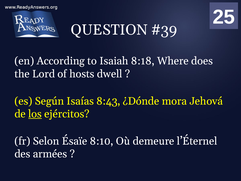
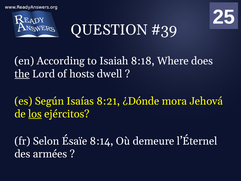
the underline: none -> present
8:43: 8:43 -> 8:21
8:10: 8:10 -> 8:14
